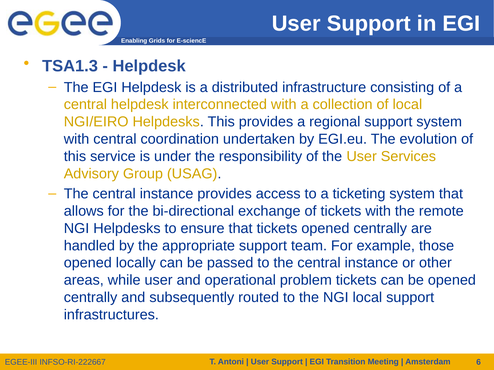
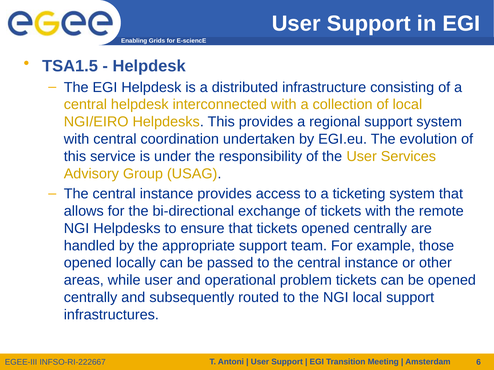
TSA1.3: TSA1.3 -> TSA1.5
